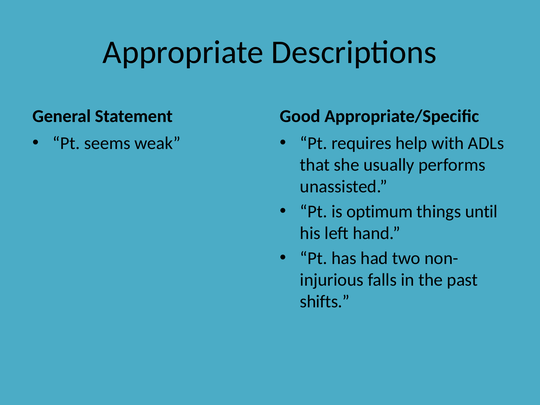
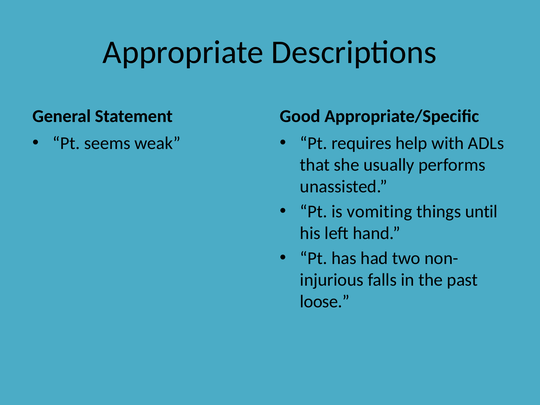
optimum: optimum -> vomiting
shifts: shifts -> loose
